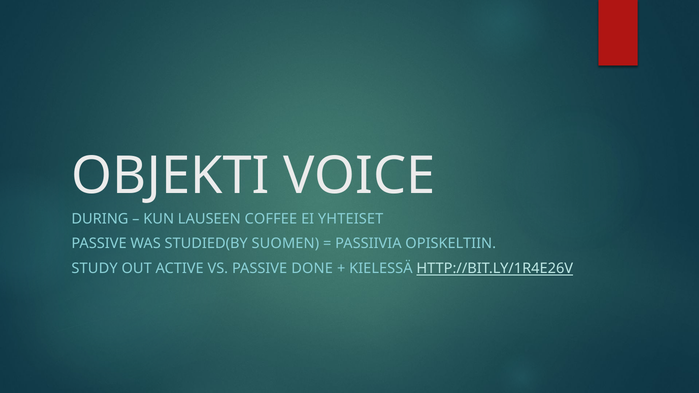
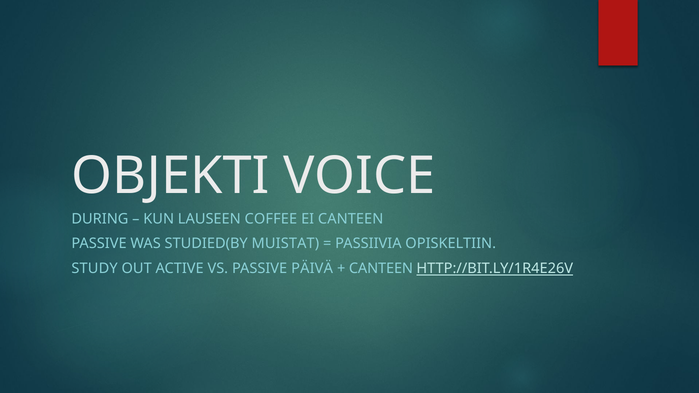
EI YHTEISET: YHTEISET -> CANTEEN
SUOMEN: SUOMEN -> MUISTAT
DONE: DONE -> PÄIVÄ
KIELESSÄ at (381, 268): KIELESSÄ -> CANTEEN
